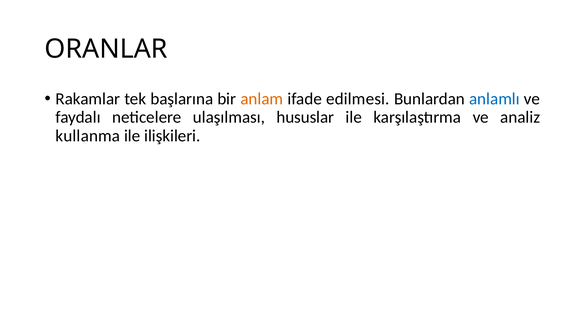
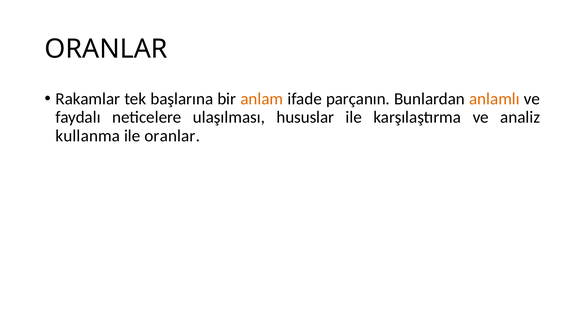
edilmesi: edilmesi -> parçanın
anlamlı colour: blue -> orange
ile ilişkileri: ilişkileri -> oranlar
